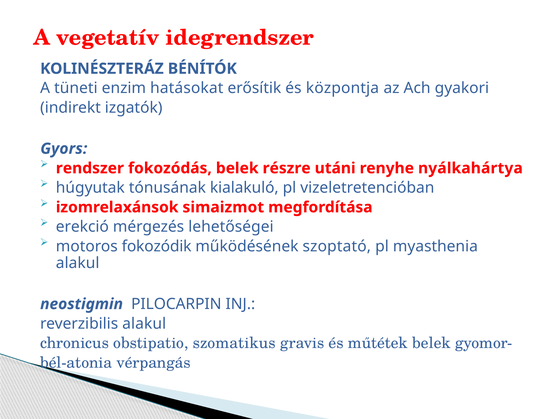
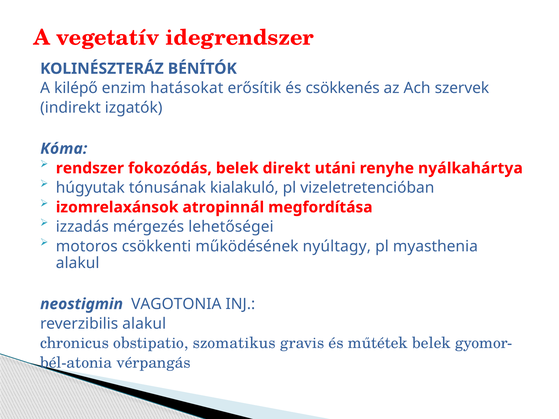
tüneti: tüneti -> kilépő
központja: központja -> csökkenés
gyakori: gyakori -> szervek
Gyors: Gyors -> Kóma
részre: részre -> direkt
simaizmot: simaizmot -> atropinnál
erekció: erekció -> izzadás
fokozódik: fokozódik -> csökkenti
szoptató: szoptató -> nyúltagy
PILOCARPIN: PILOCARPIN -> VAGOTONIA
